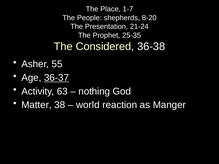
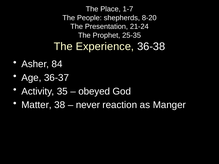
Considered: Considered -> Experience
55: 55 -> 84
36-37 underline: present -> none
63: 63 -> 35
nothing: nothing -> obeyed
world: world -> never
